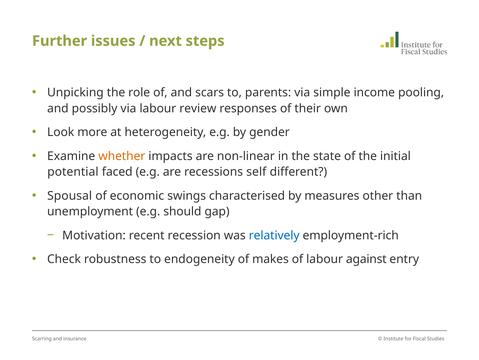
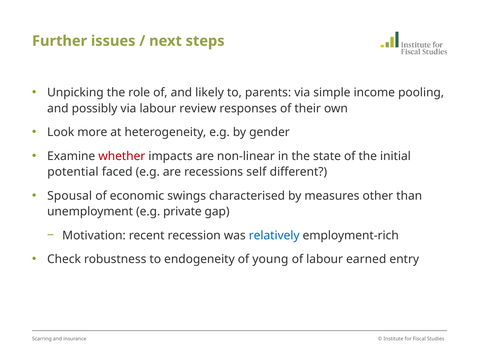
scars: scars -> likely
whether colour: orange -> red
should: should -> private
makes: makes -> young
against: against -> earned
